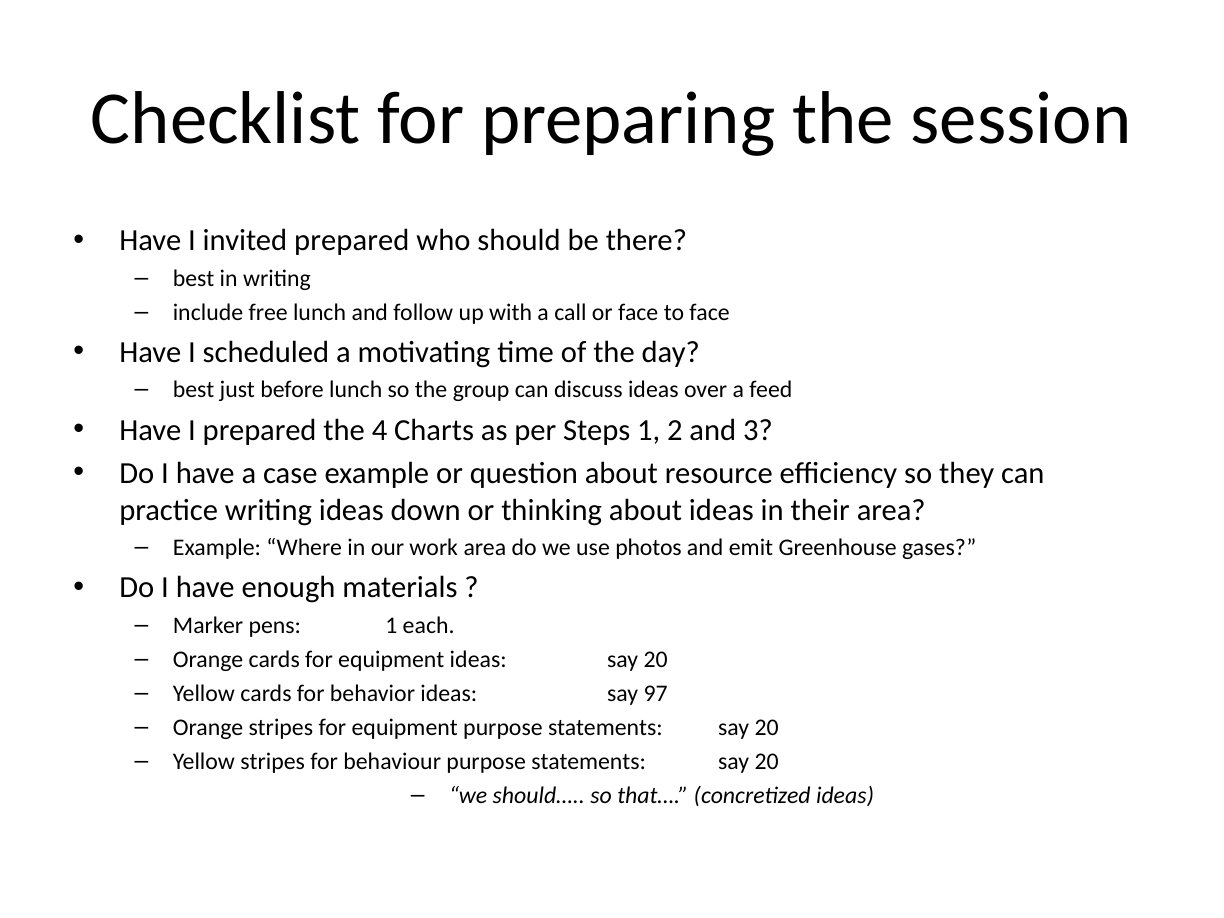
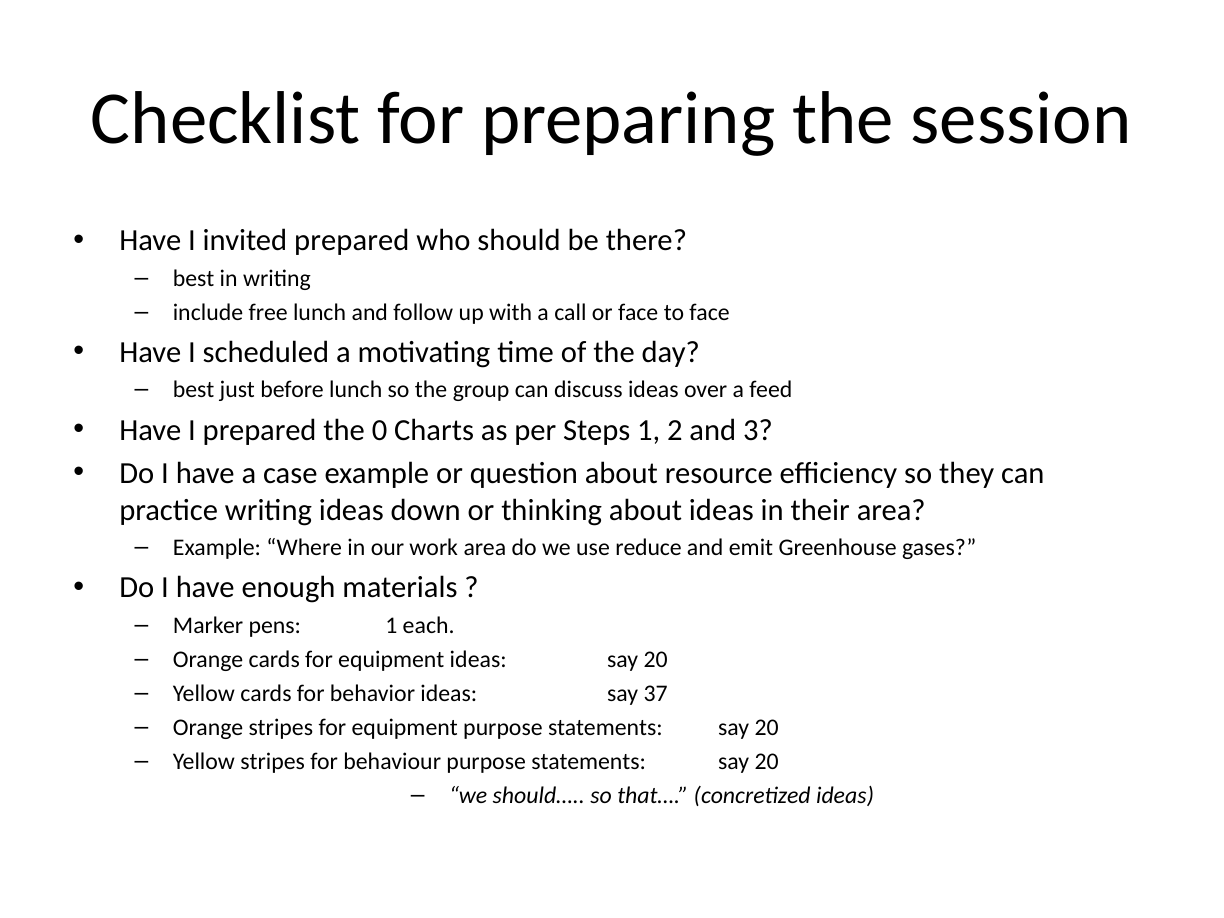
4: 4 -> 0
photos: photos -> reduce
97: 97 -> 37
